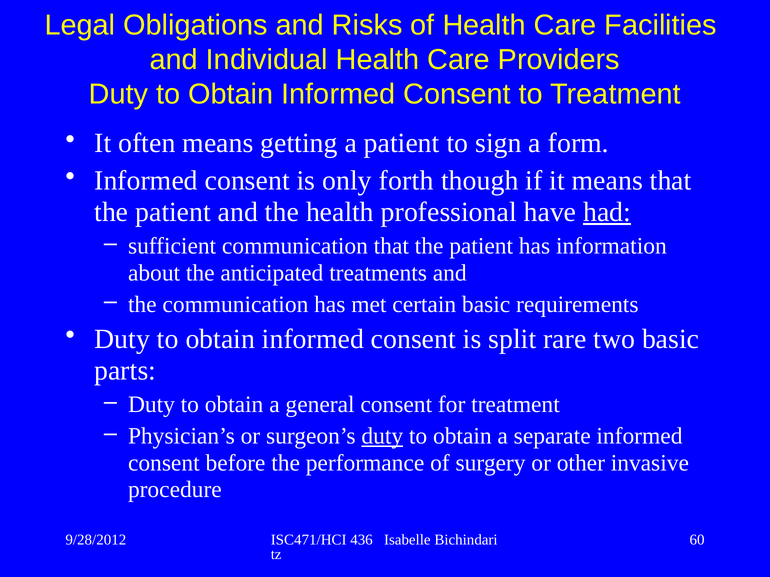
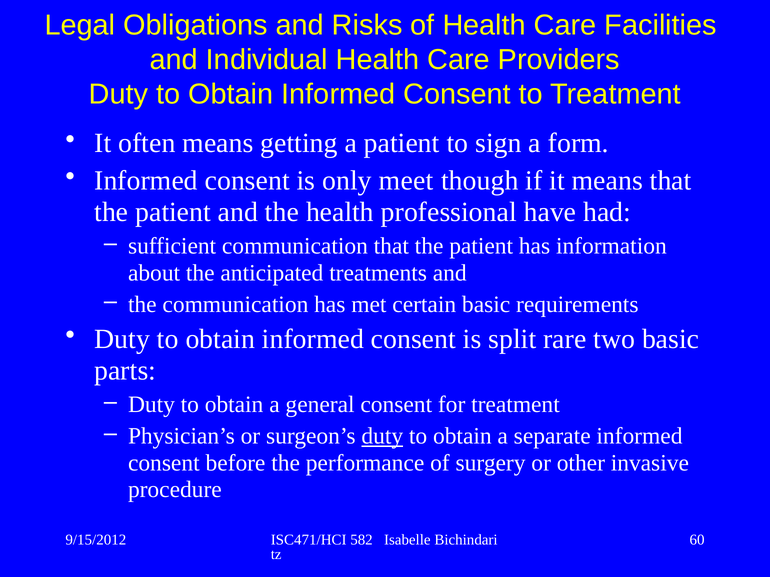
forth: forth -> meet
had underline: present -> none
9/28/2012: 9/28/2012 -> 9/15/2012
436: 436 -> 582
